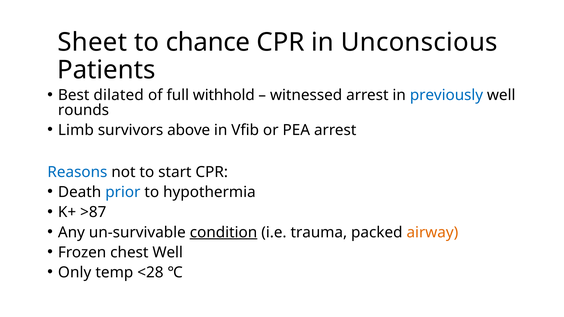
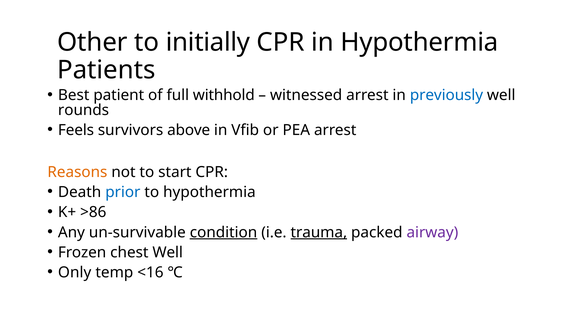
Sheet: Sheet -> Other
chance: chance -> initially
in Unconscious: Unconscious -> Hypothermia
dilated: dilated -> patient
Limb: Limb -> Feels
Reasons colour: blue -> orange
>87: >87 -> >86
trauma underline: none -> present
airway colour: orange -> purple
<28: <28 -> <16
